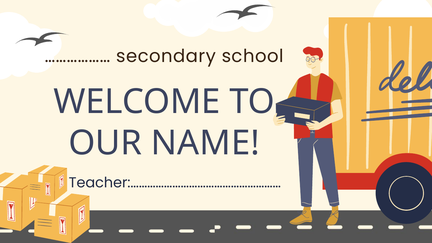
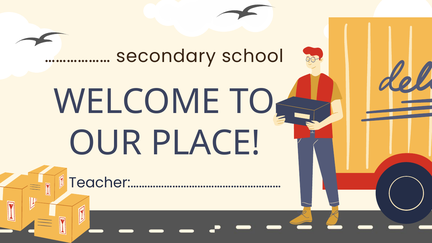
NAME: NAME -> PLACE
